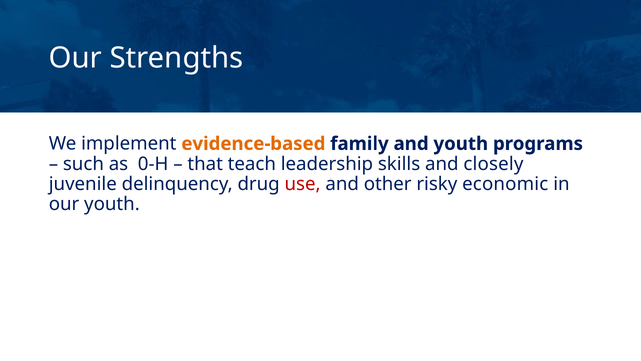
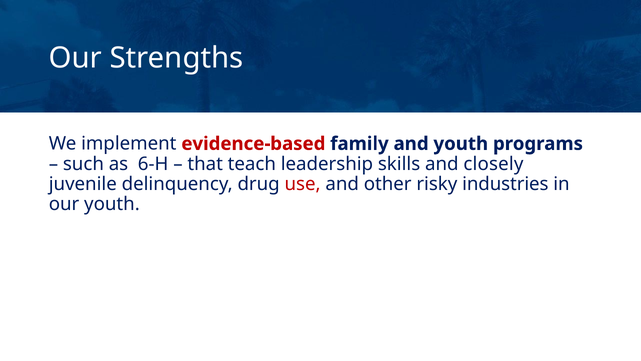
evidence-based colour: orange -> red
0-H: 0-H -> 6-H
economic: economic -> industries
